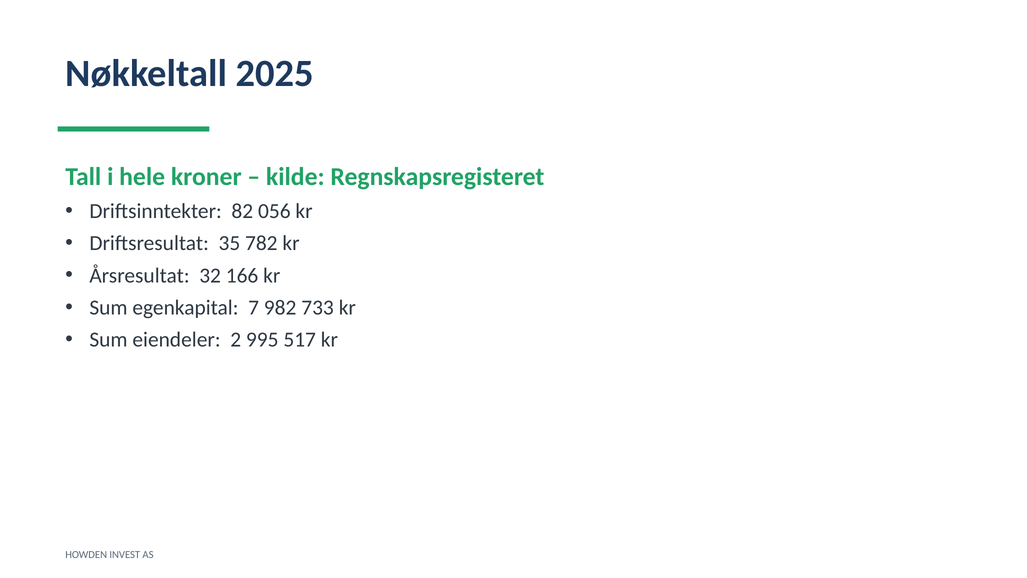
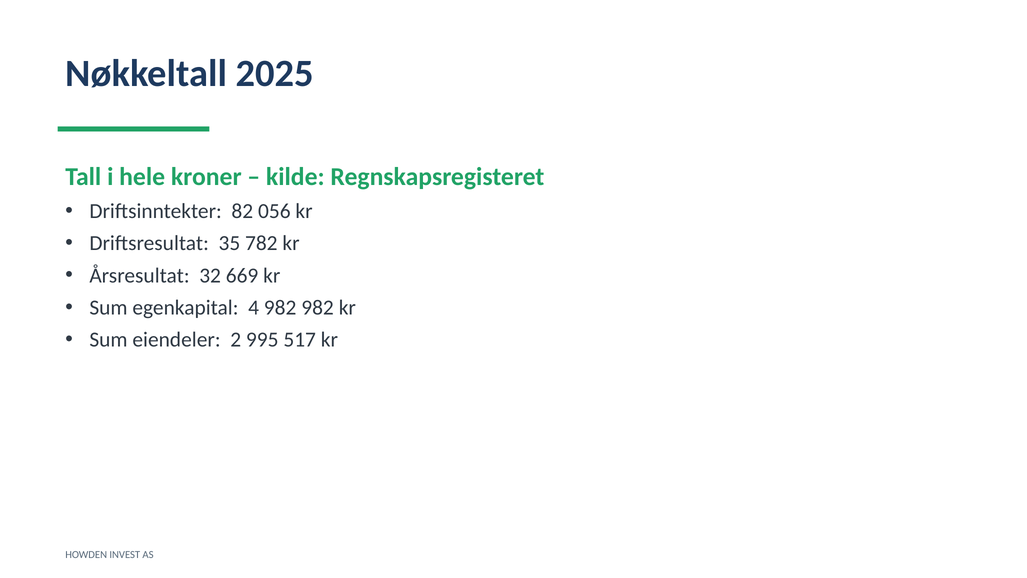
166: 166 -> 669
7: 7 -> 4
982 733: 733 -> 982
